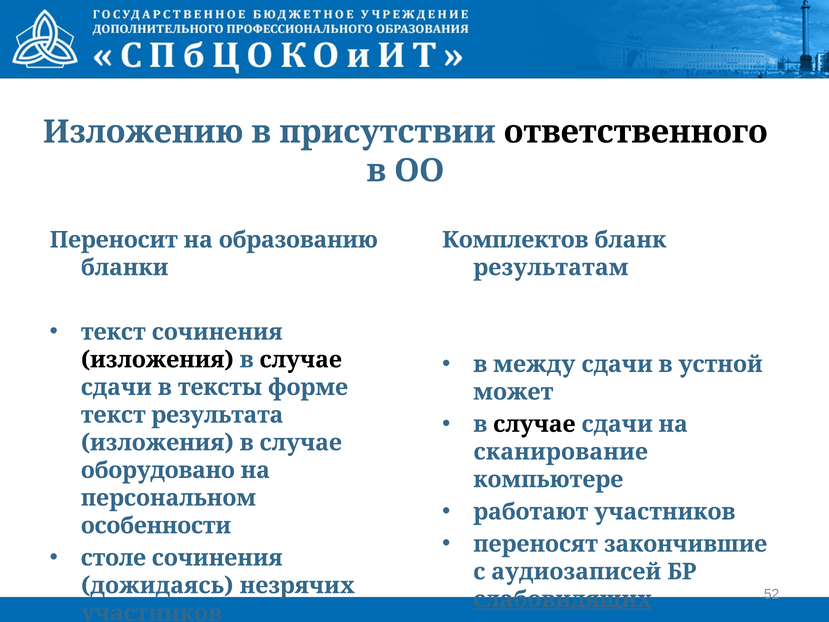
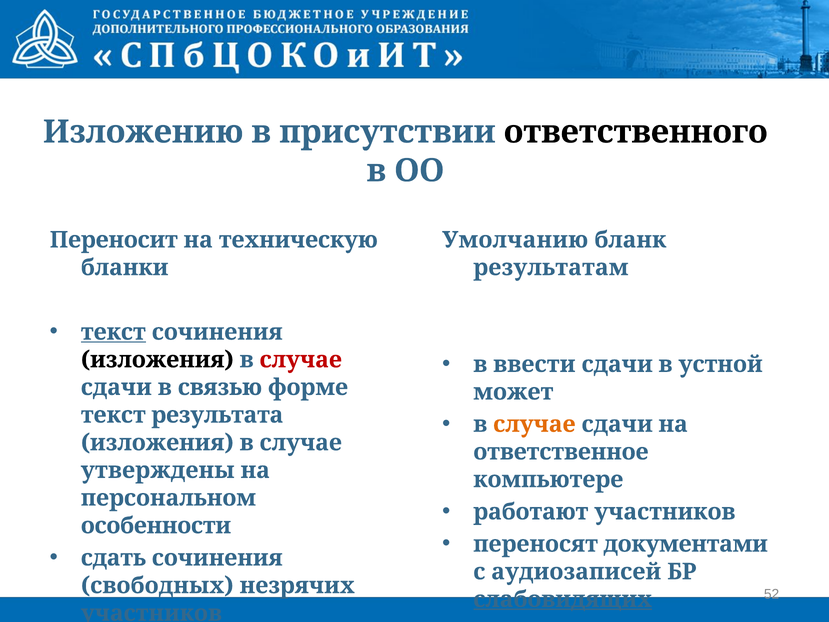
образованию: образованию -> техническую
Комплектов: Комплектов -> Умолчанию
текст at (113, 332) underline: none -> present
между: между -> ввести
случае at (301, 360) colour: black -> red
тексты: тексты -> связью
случае at (534, 424) colour: black -> orange
сканирование: сканирование -> ответственное
оборудовано: оборудовано -> утверждены
закончившие: закончившие -> документами
столе: столе -> сдать
дожидаясь: дожидаясь -> свободных
